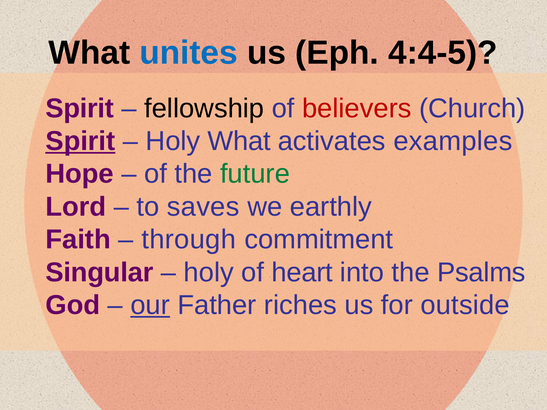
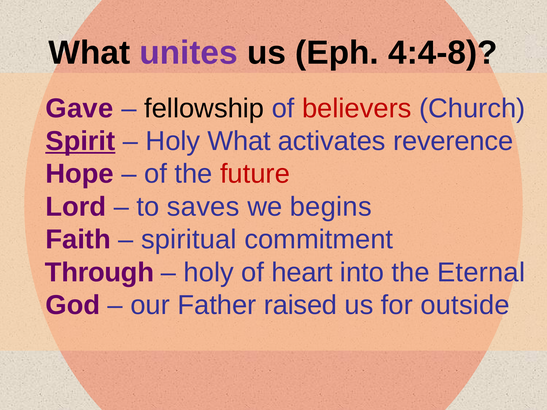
unites colour: blue -> purple
4:4-5: 4:4-5 -> 4:4-8
Spirit at (80, 108): Spirit -> Gave
examples: examples -> reverence
future colour: green -> red
earthly: earthly -> begins
through: through -> spiritual
Singular: Singular -> Through
Psalms: Psalms -> Eternal
our underline: present -> none
riches: riches -> raised
